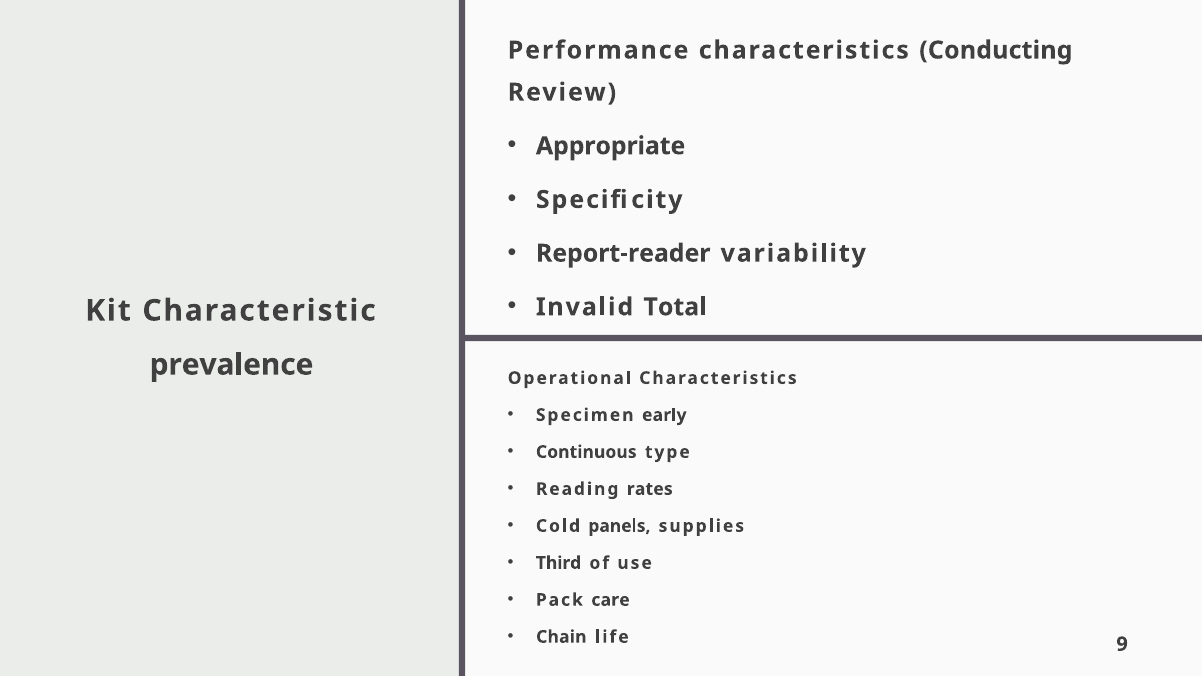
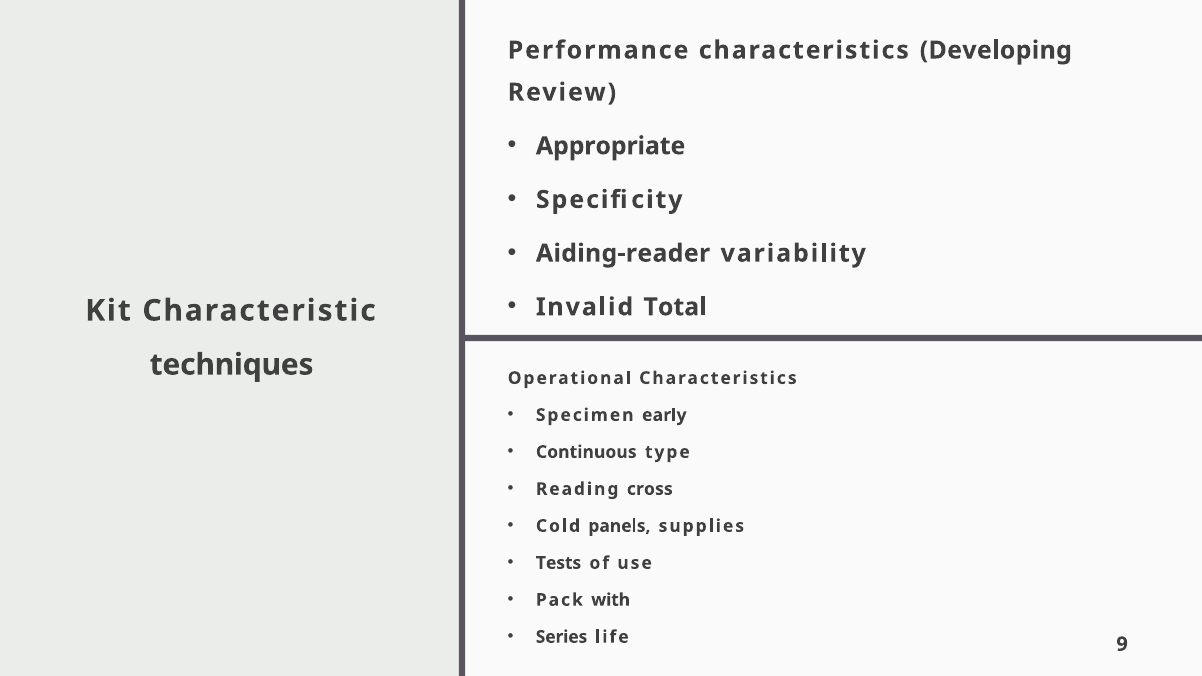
Conducting: Conducting -> Developing
Report-reader: Report-reader -> Aiding-reader
prevalence: prevalence -> techniques
rates: rates -> cross
Third: Third -> Tests
care: care -> with
Chain: Chain -> Series
